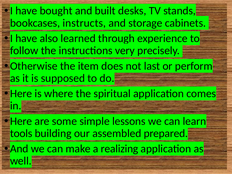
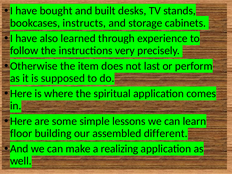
tools: tools -> floor
prepared: prepared -> different
